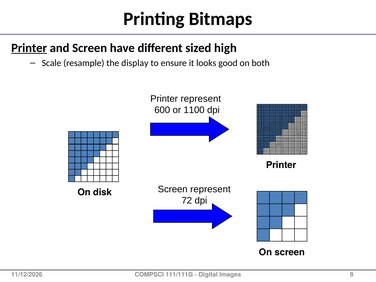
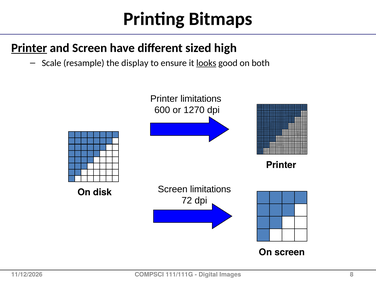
looks underline: none -> present
Printer represent: represent -> limitations
1100: 1100 -> 1270
Screen represent: represent -> limitations
